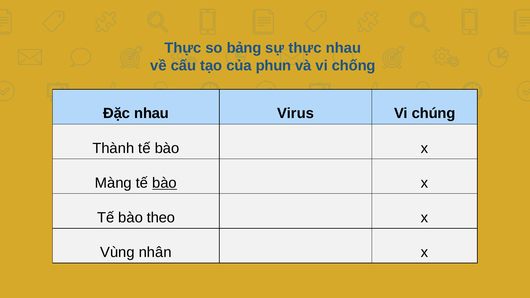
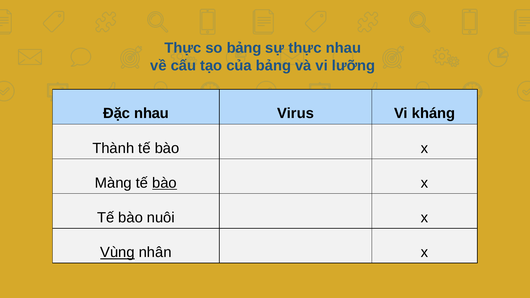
của phun: phun -> bảng
chống: chống -> lưỡng
chúng: chúng -> kháng
theo: theo -> nuôi
Vùng underline: none -> present
